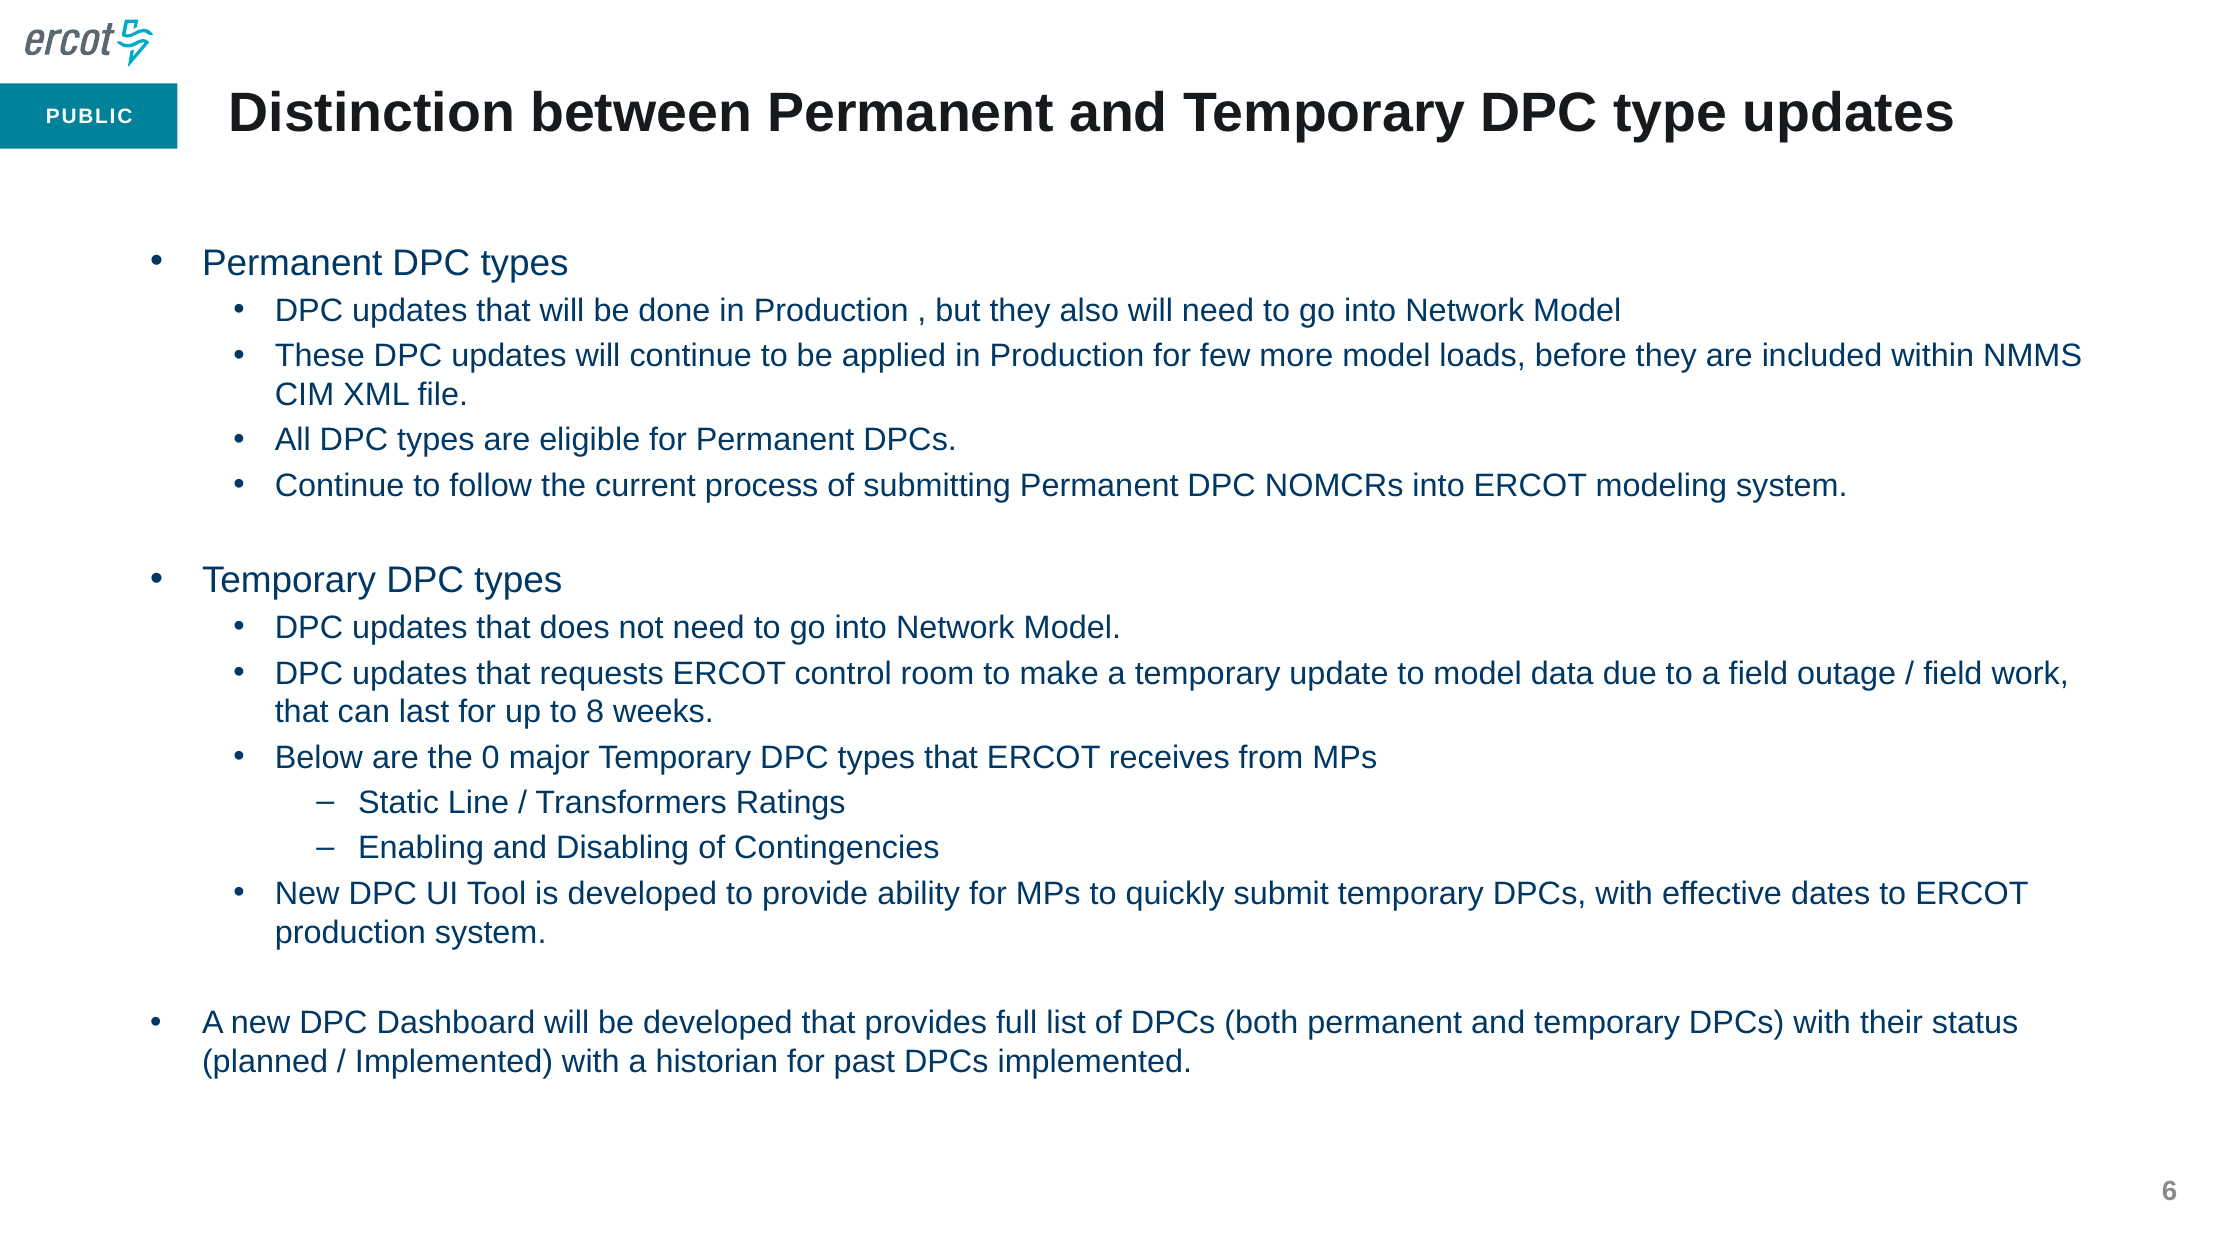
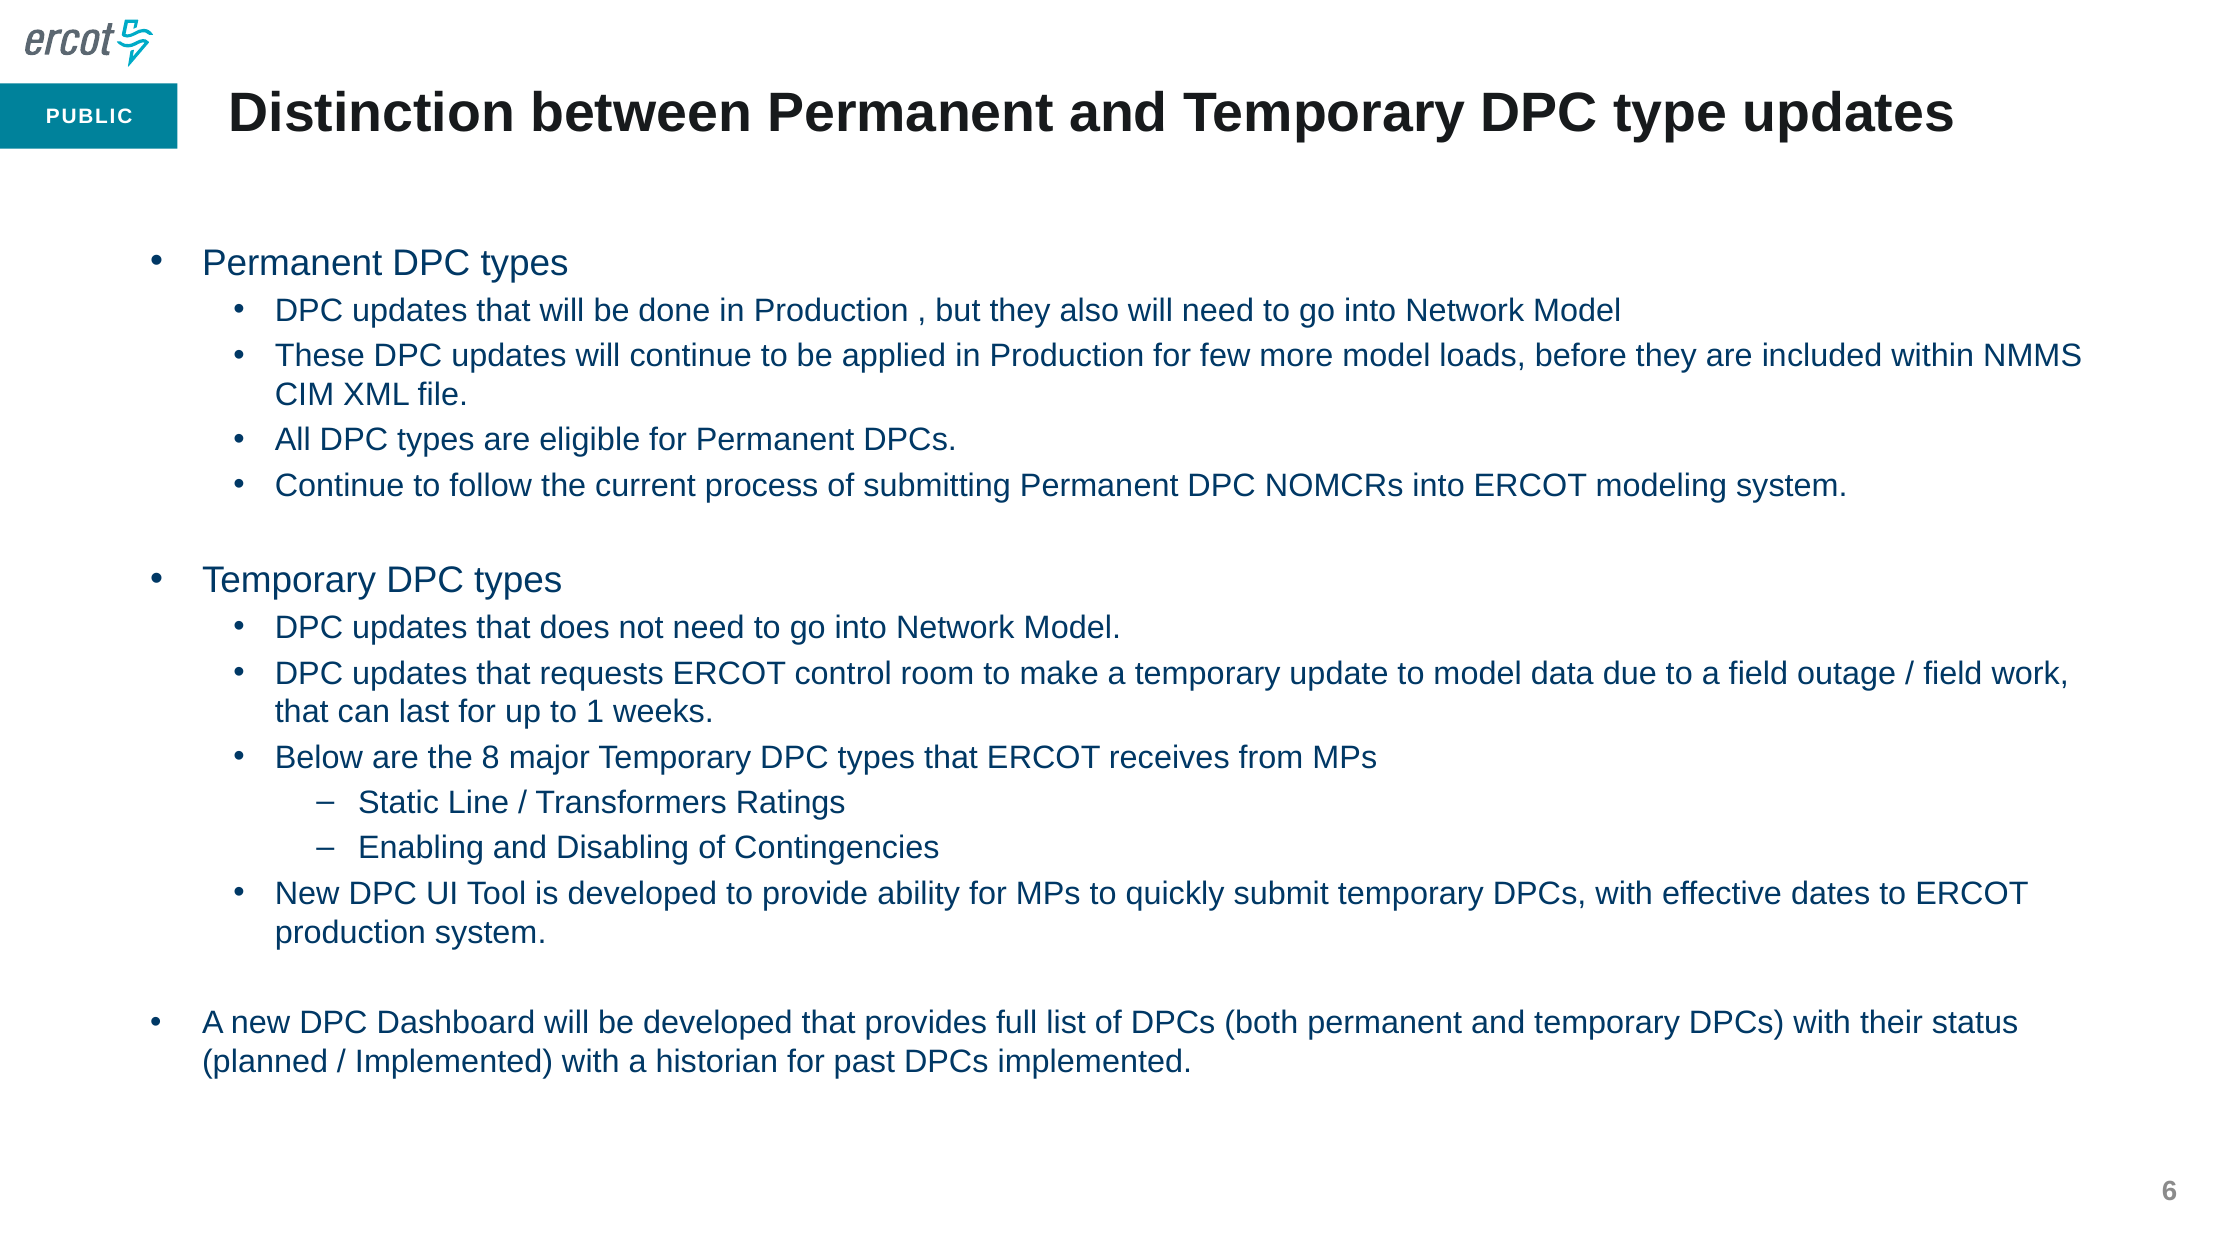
8: 8 -> 1
0: 0 -> 8
